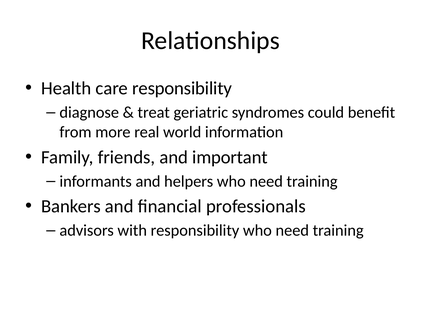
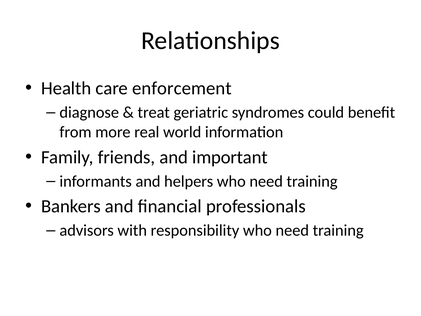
care responsibility: responsibility -> enforcement
